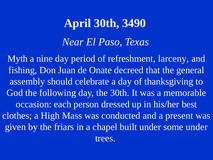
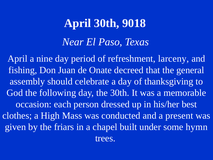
3490: 3490 -> 9018
Myth at (18, 59): Myth -> April
some under: under -> hymn
